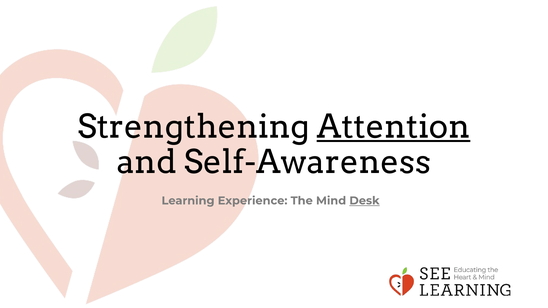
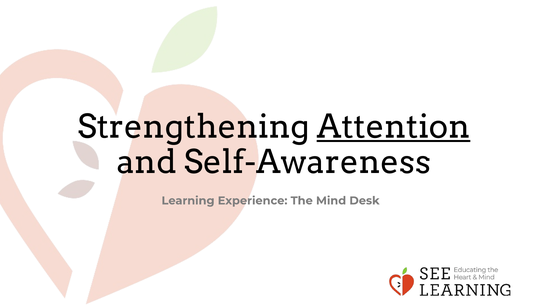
Desk underline: present -> none
